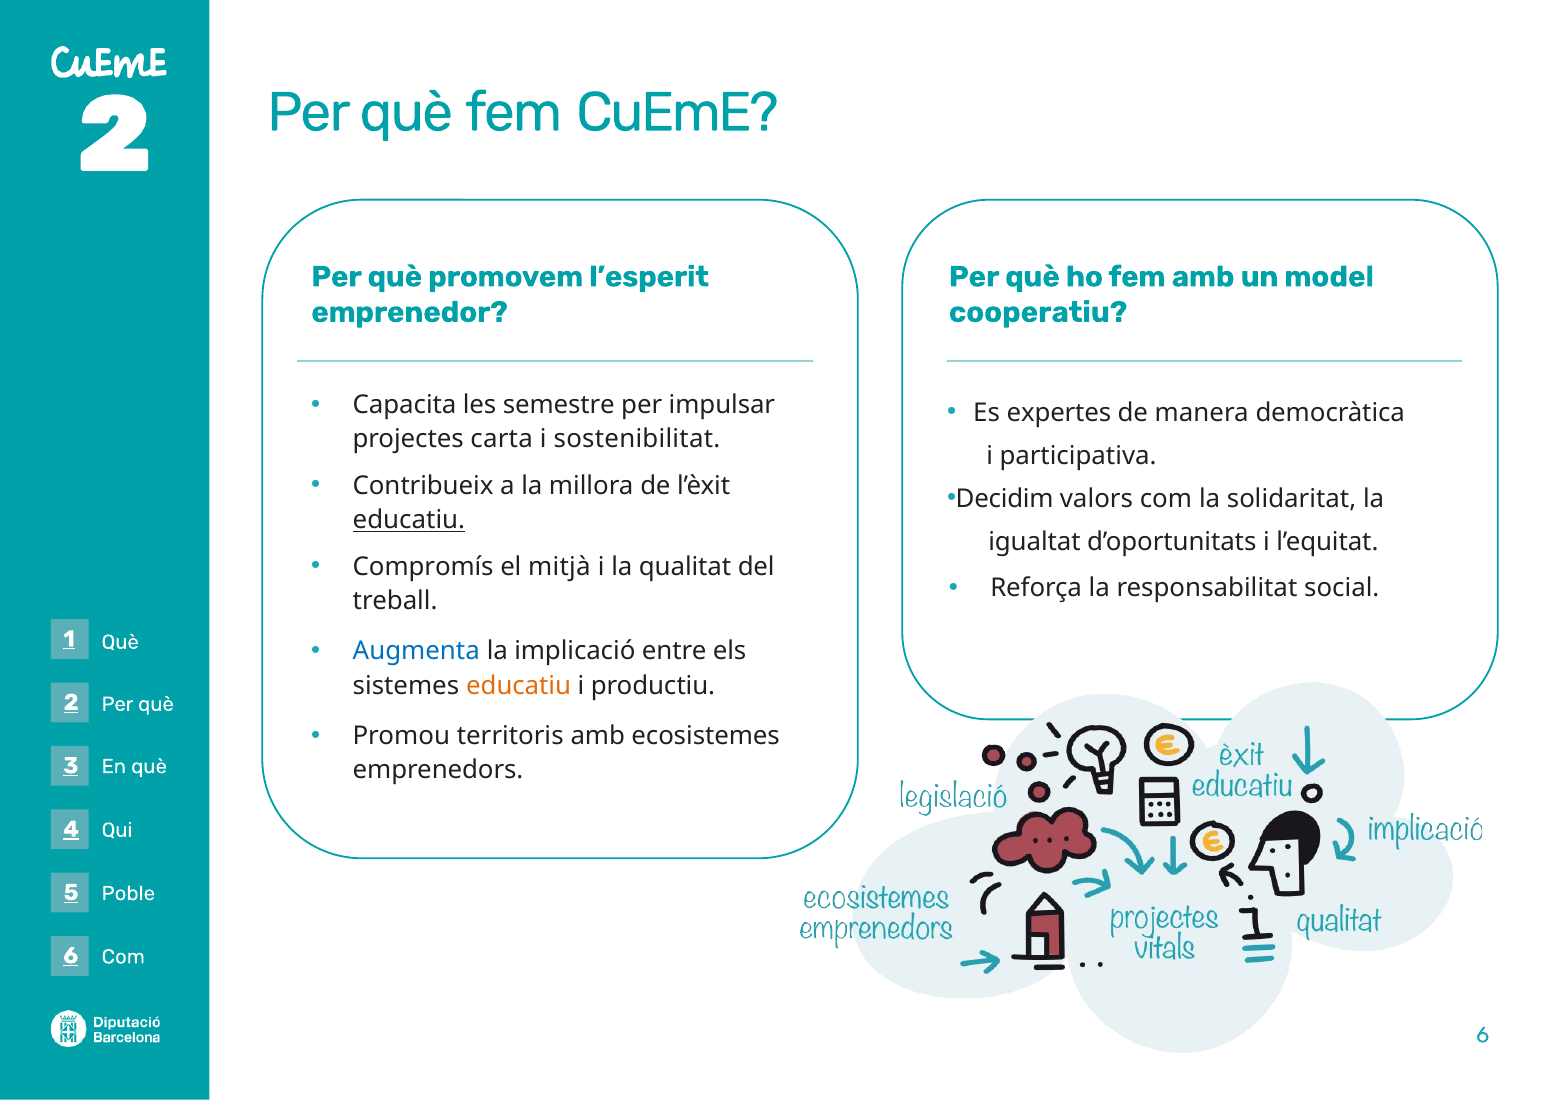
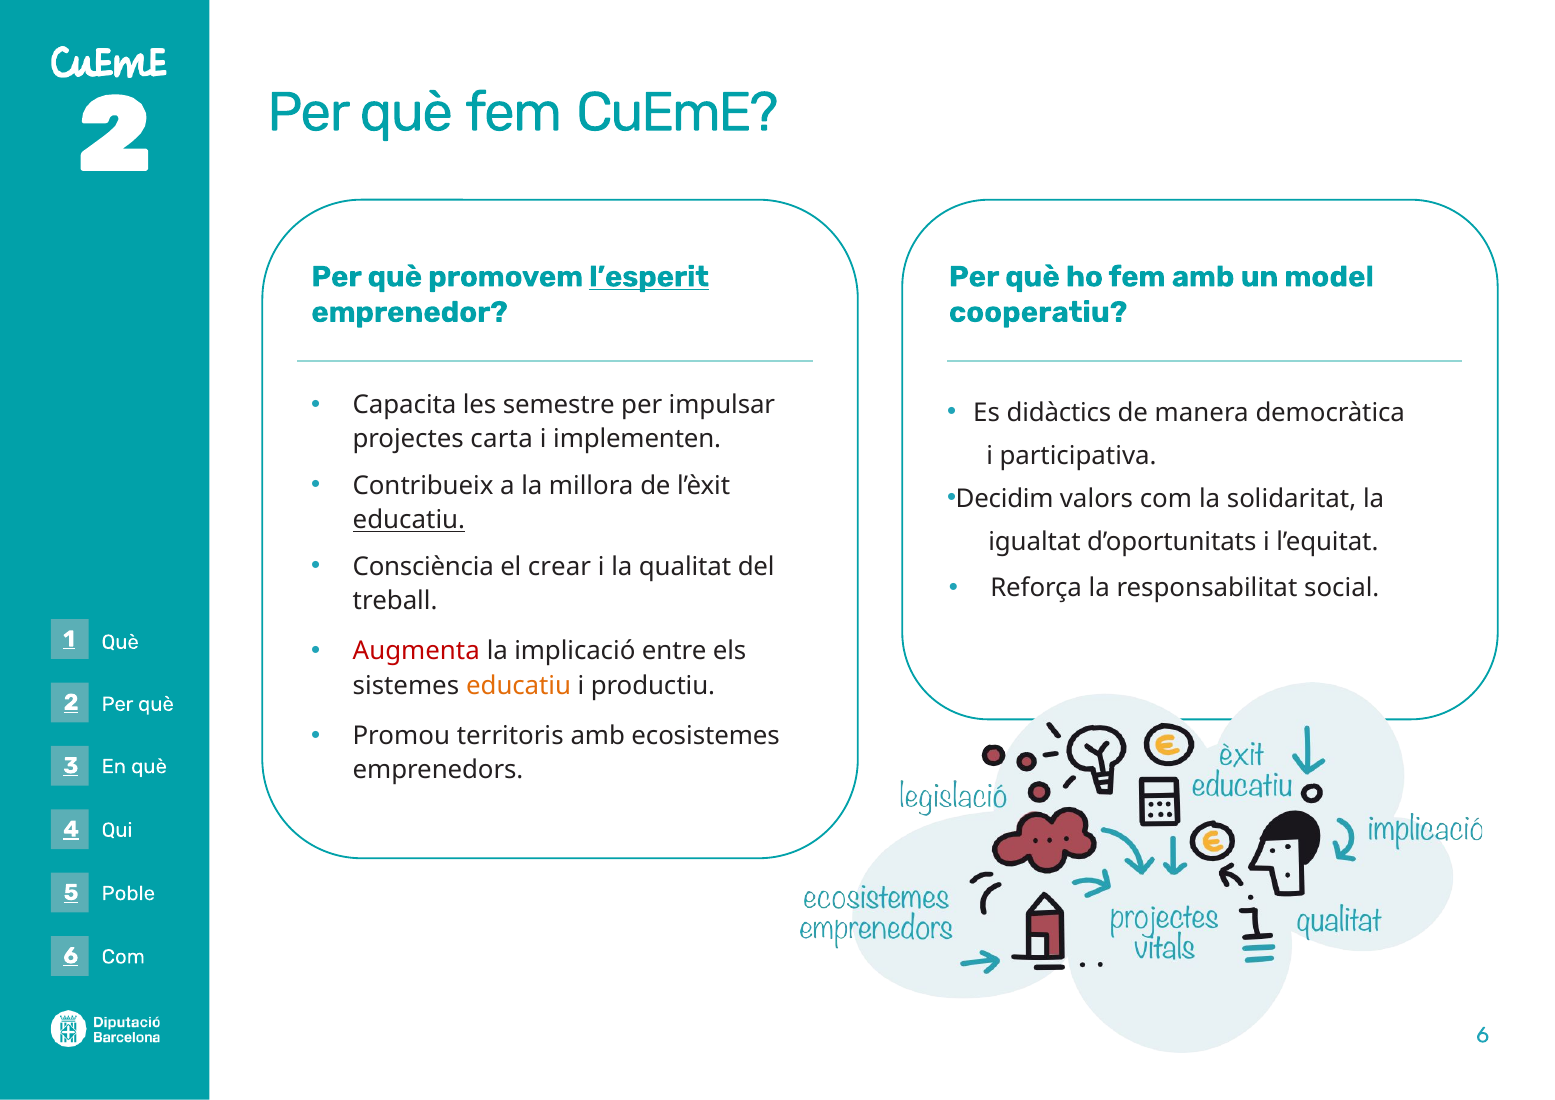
l’esperit underline: none -> present
expertes: expertes -> didàctics
sostenibilitat: sostenibilitat -> implementen
Compromís: Compromís -> Consciència
mitjà: mitjà -> crear
Augmenta colour: blue -> red
